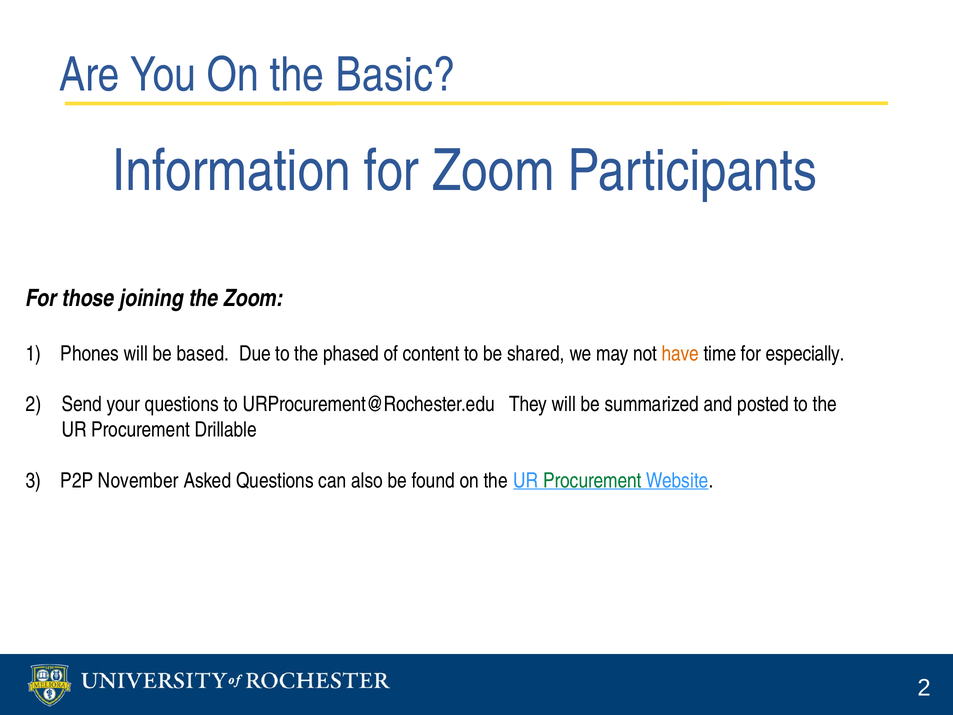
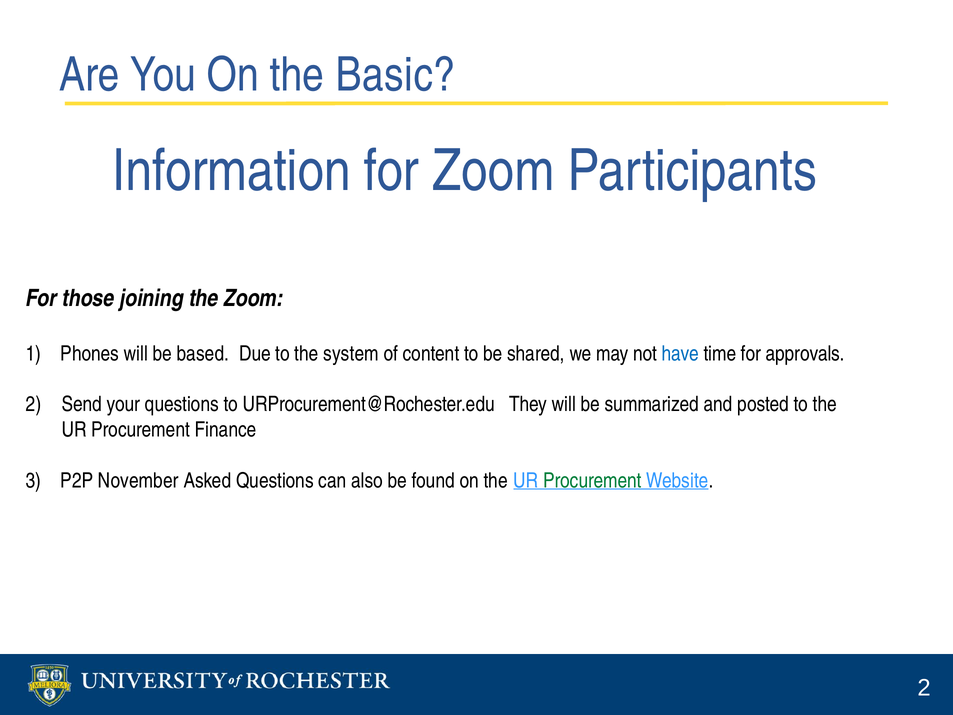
phased: phased -> system
have colour: orange -> blue
especially: especially -> approvals
Drillable: Drillable -> Finance
